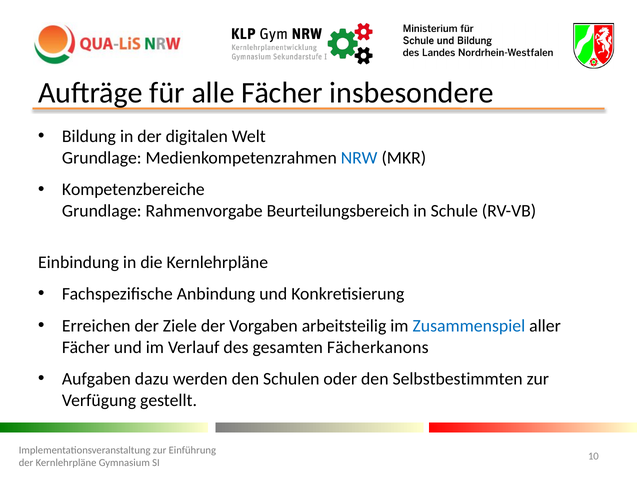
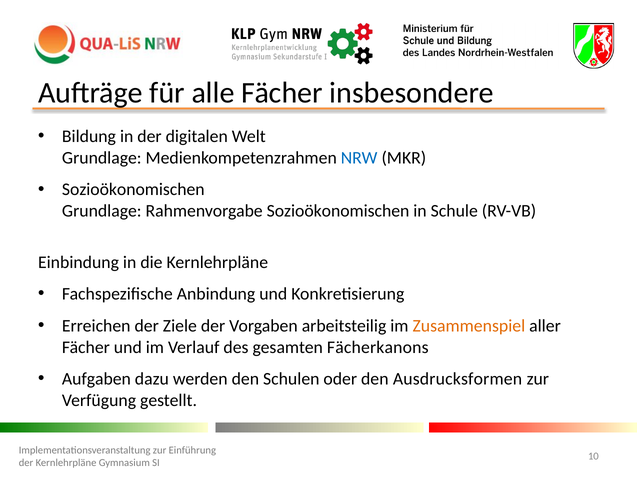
Kompetenzbereiche at (133, 189): Kompetenzbereiche -> Sozioökonomischen
Rahmenvorgabe Beurteilungsbereich: Beurteilungsbereich -> Sozioökonomischen
Zusammenspiel colour: blue -> orange
Selbstbestimmten: Selbstbestimmten -> Ausdrucksformen
